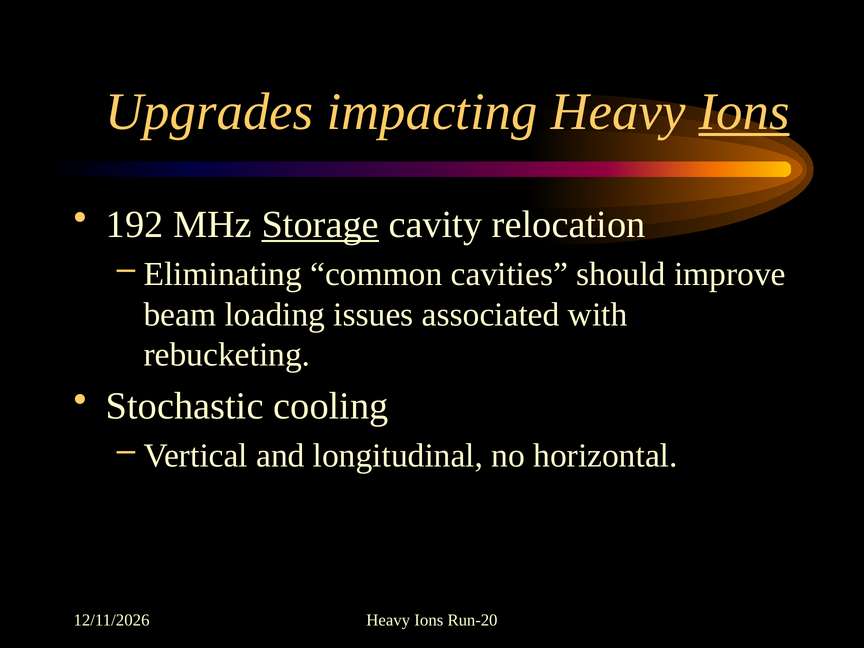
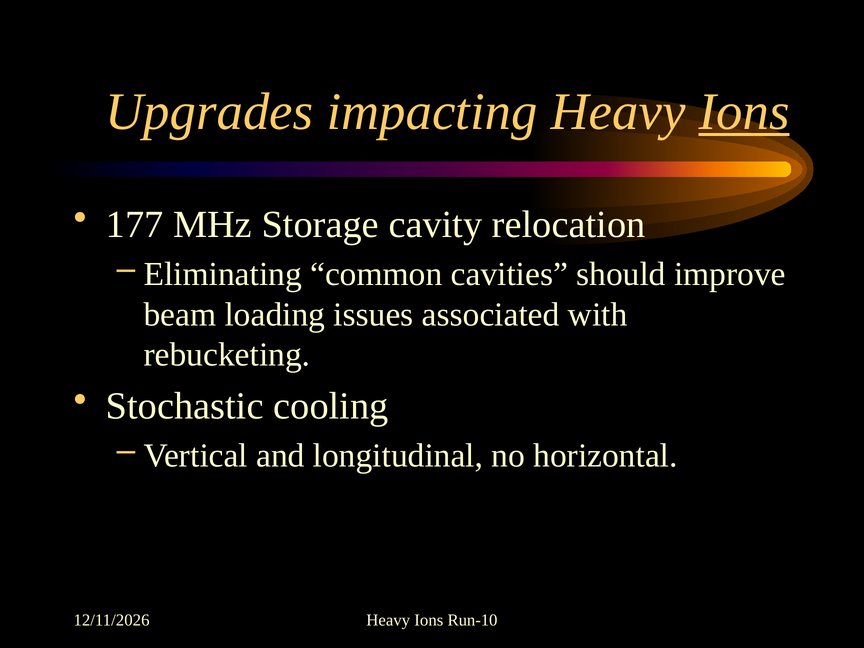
192: 192 -> 177
Storage underline: present -> none
Run-20: Run-20 -> Run-10
